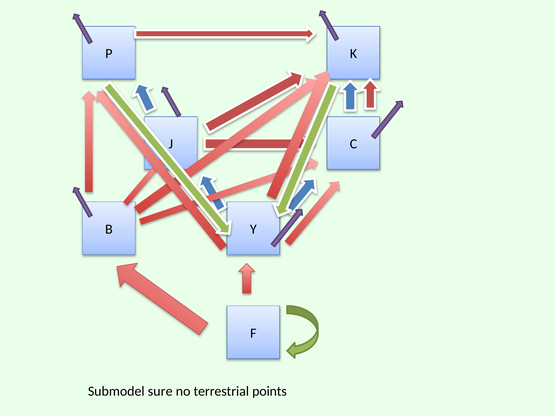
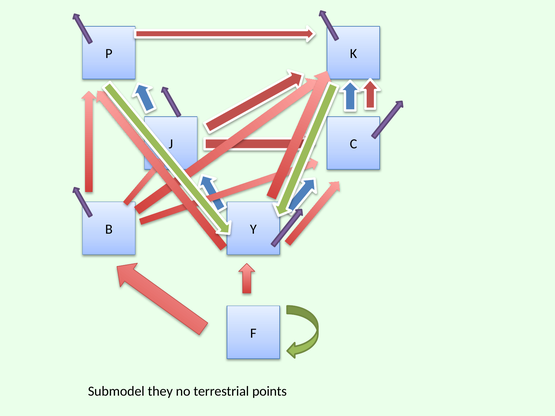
sure: sure -> they
